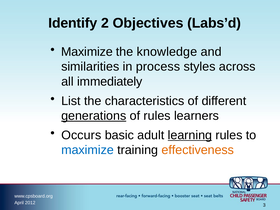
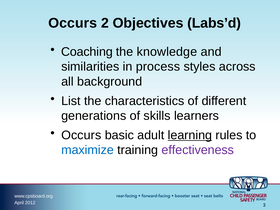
Identify at (73, 23): Identify -> Occurs
Maximize at (87, 52): Maximize -> Coaching
immediately: immediately -> background
generations underline: present -> none
of rules: rules -> skills
effectiveness colour: orange -> purple
